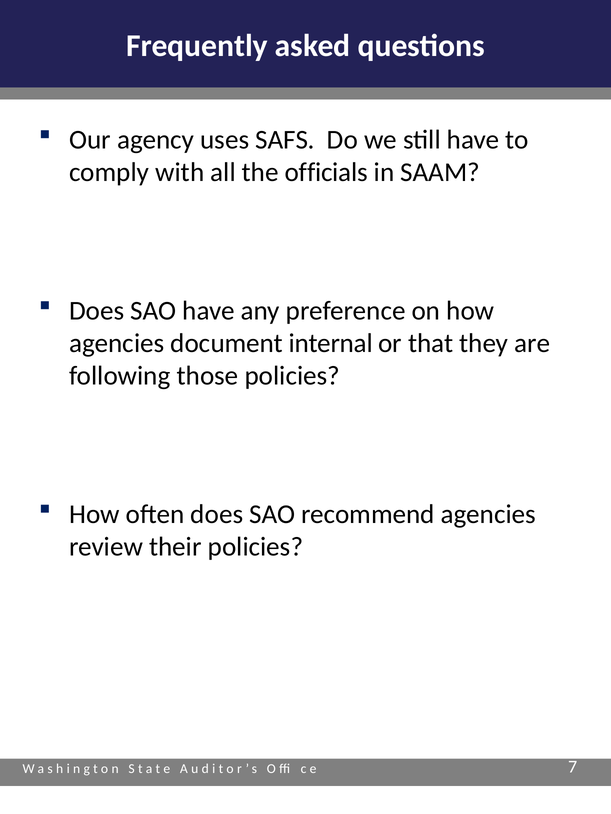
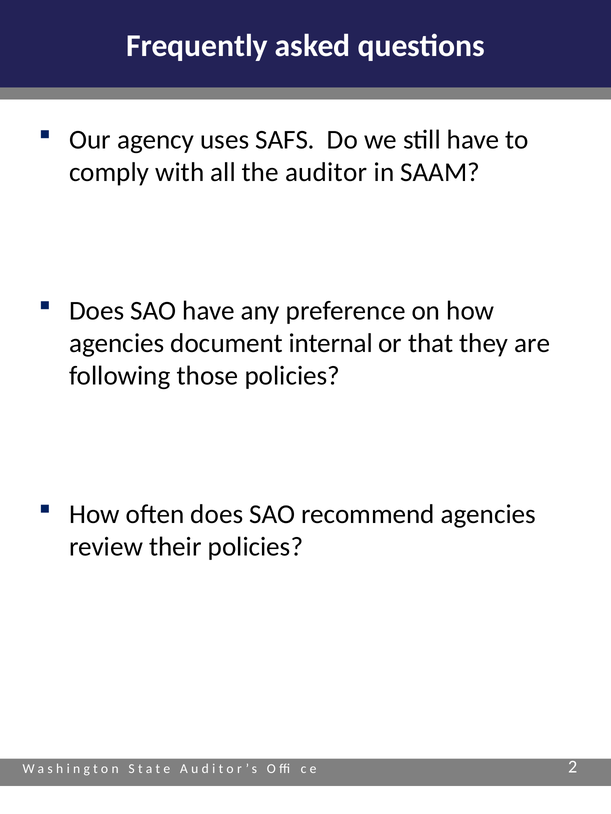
officials: officials -> auditor
7: 7 -> 2
